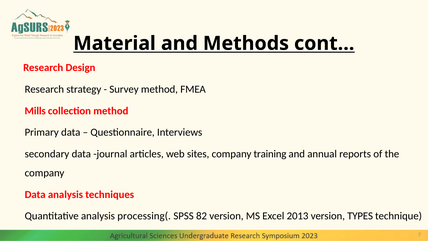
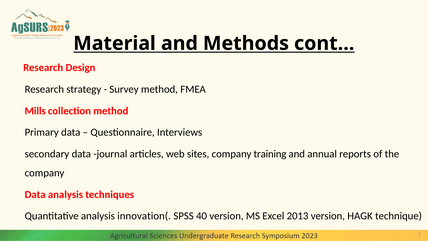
processing(: processing( -> innovation(
82: 82 -> 40
TYPES: TYPES -> HAGK
